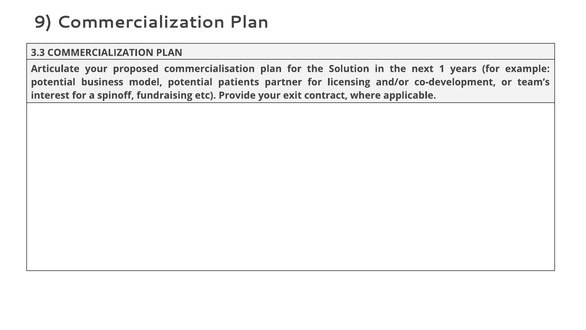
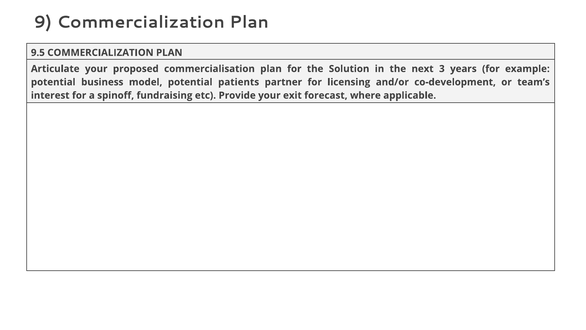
3.3: 3.3 -> 9.5
1: 1 -> 3
contract: contract -> forecast
